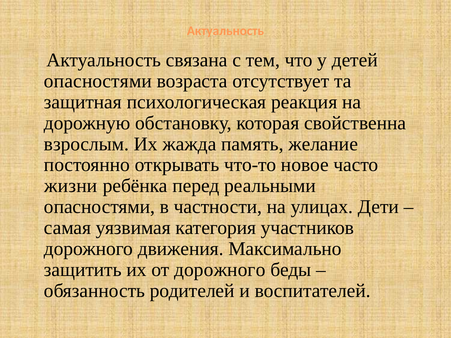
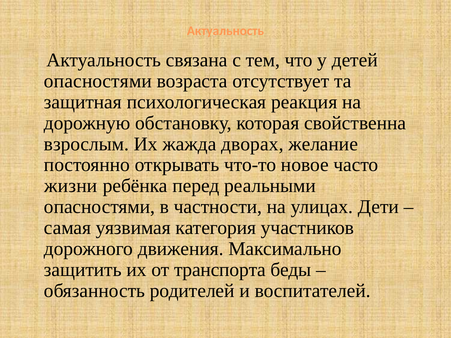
память: память -> дворах
от дорожного: дорожного -> транспорта
